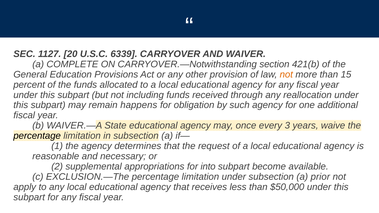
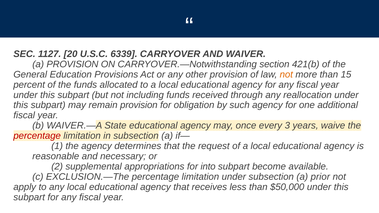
a COMPLETE: COMPLETE -> PROVISION
remain happens: happens -> provision
percentage at (37, 136) colour: black -> red
